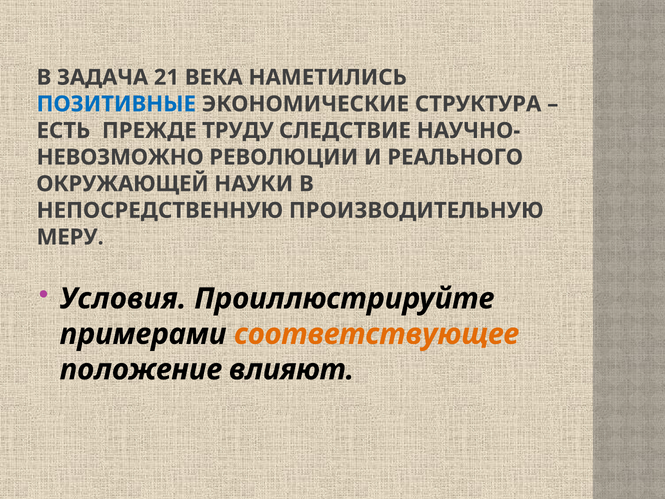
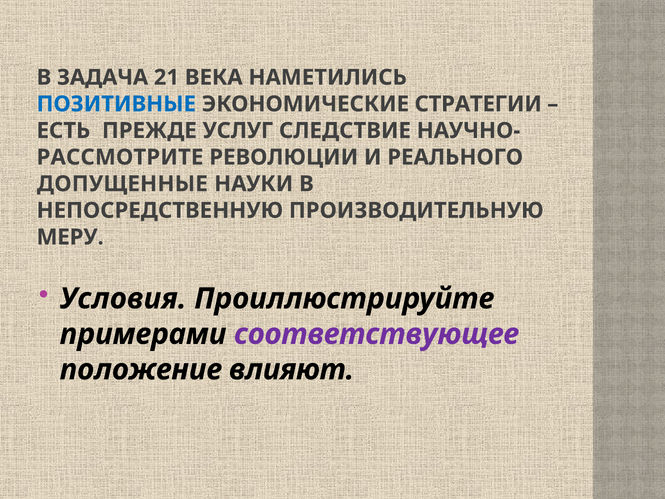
СТРУКТУРА: СТРУКТУРА -> СТРАТЕГИИ
ТРУДУ: ТРУДУ -> УСЛУГ
НЕВОЗМОЖНО: НЕВОЗМОЖНО -> РАССМОТРИТЕ
ОКРУЖАЮЩЕЙ: ОКРУЖАЮЩЕЙ -> ДОПУЩЕННЫЕ
соответствующее colour: orange -> purple
